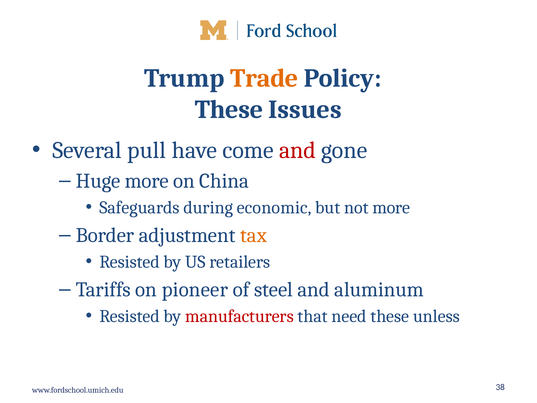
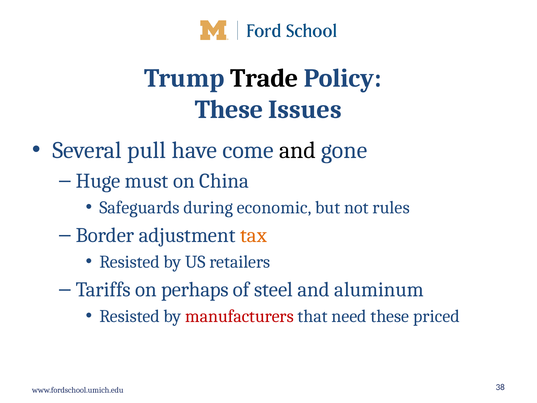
Trade colour: orange -> black
and at (298, 150) colour: red -> black
Huge more: more -> must
not more: more -> rules
pioneer: pioneer -> perhaps
unless: unless -> priced
